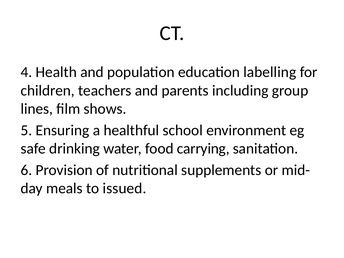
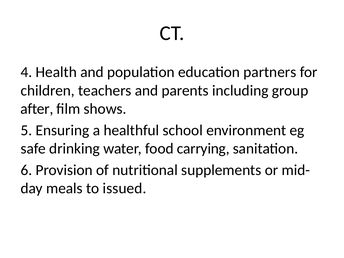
labelling: labelling -> partners
lines: lines -> after
